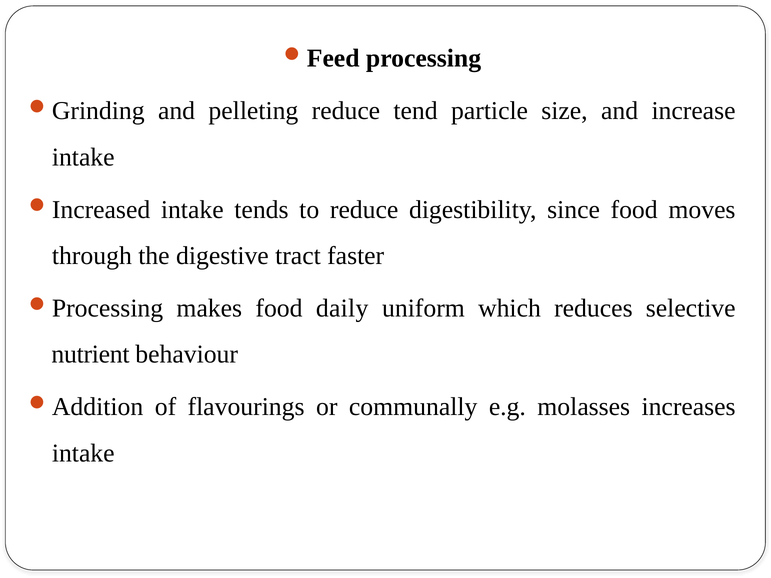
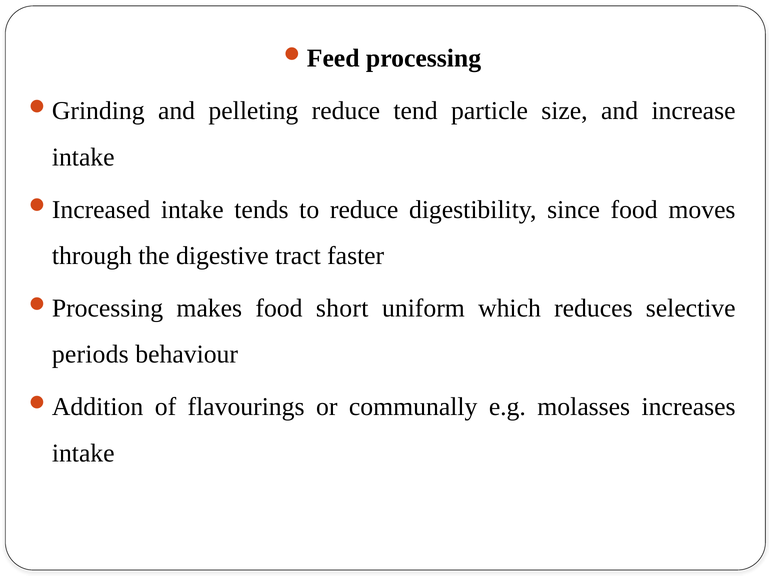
daily: daily -> short
nutrient: nutrient -> periods
